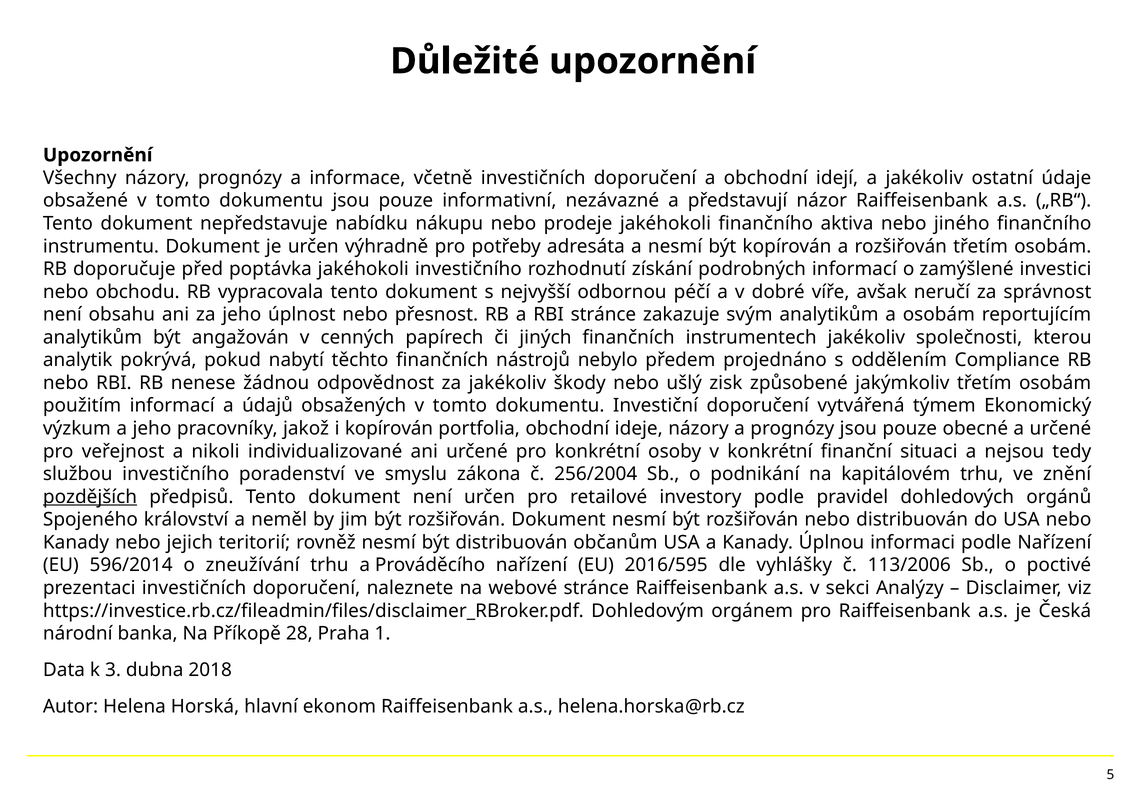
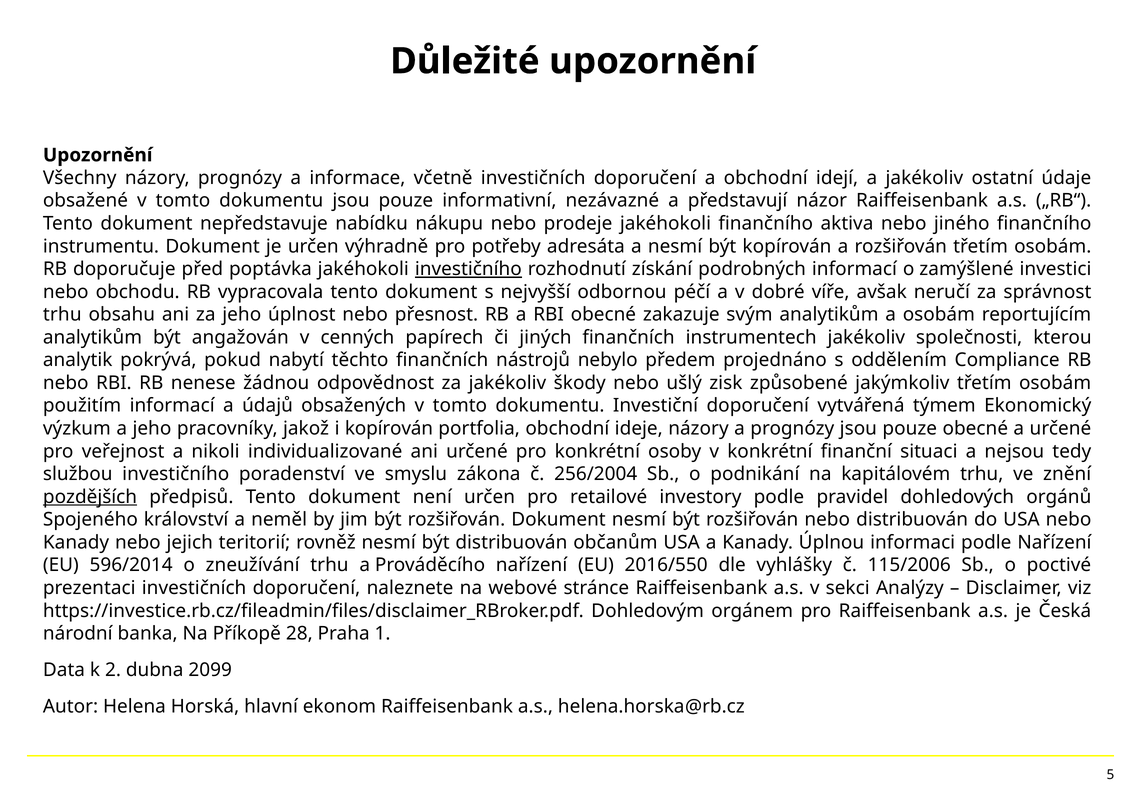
investičního at (468, 269) underline: none -> present
není at (62, 315): není -> trhu
RBI stránce: stránce -> obecné
2016/595: 2016/595 -> 2016/550
113/2006: 113/2006 -> 115/2006
3: 3 -> 2
2018: 2018 -> 2099
